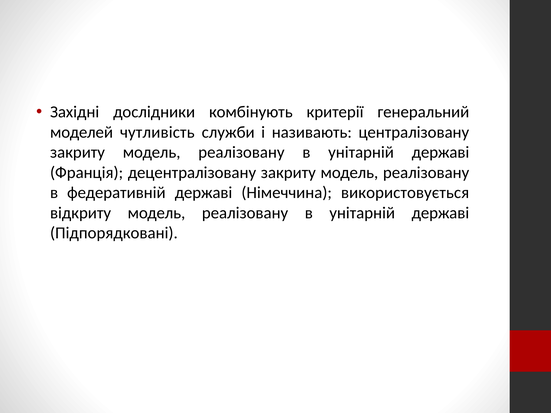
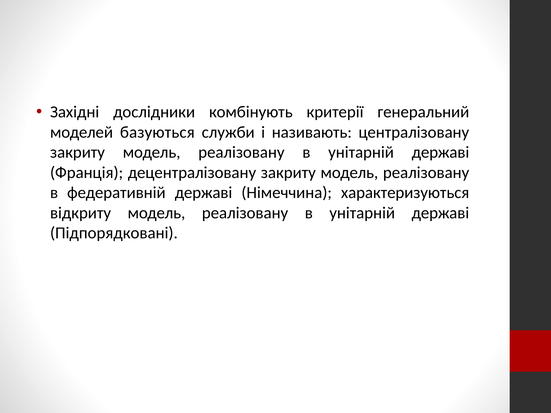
чутливість: чутливість -> базуються
використовується: використовується -> характеризуються
